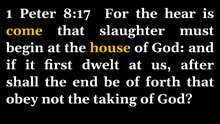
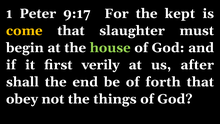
8:17: 8:17 -> 9:17
hear: hear -> kept
house colour: yellow -> light green
dwelt: dwelt -> verily
taking: taking -> things
